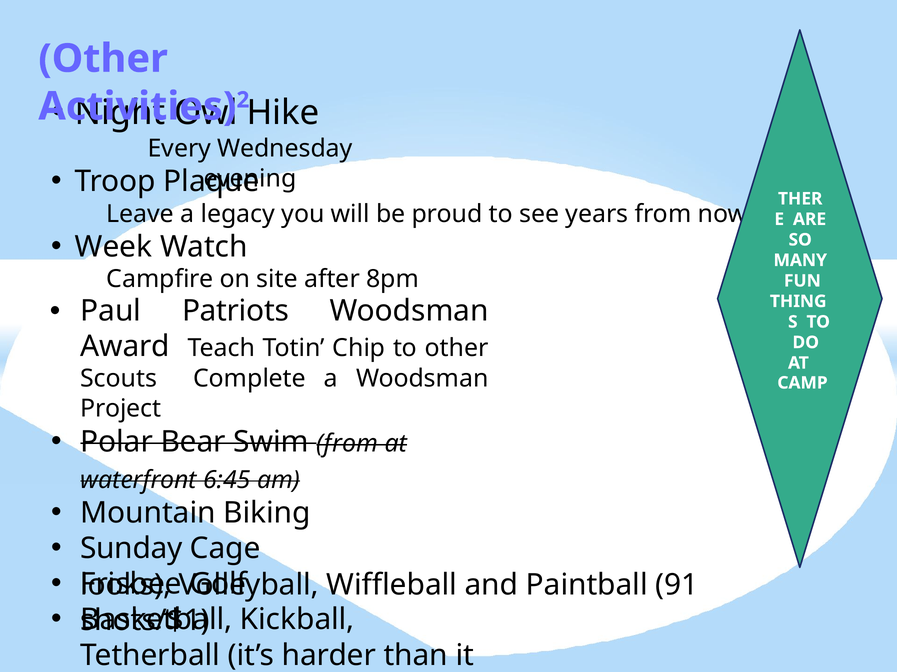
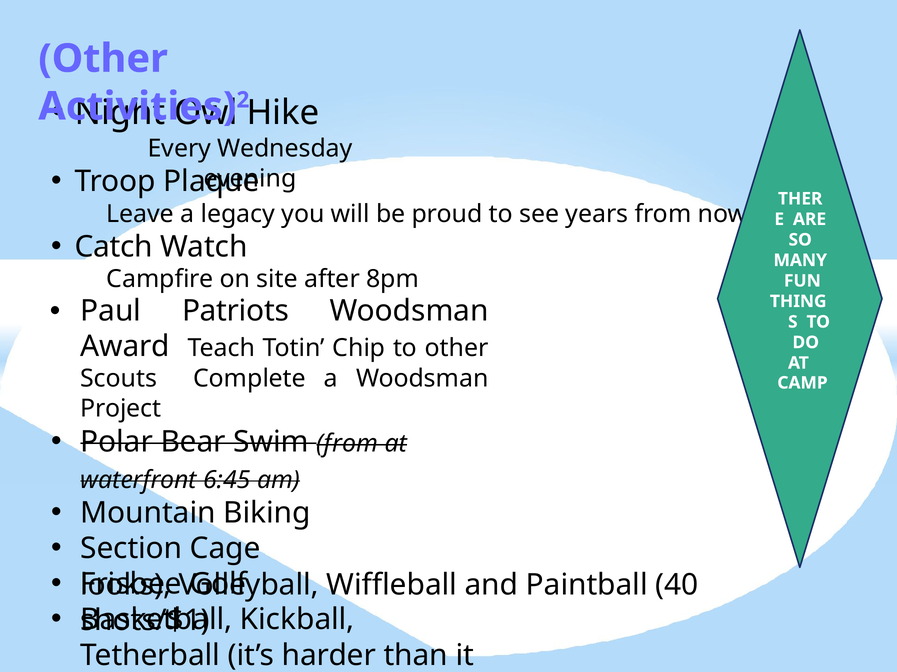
Week: Week -> Catch
Sunday: Sunday -> Section
91: 91 -> 40
